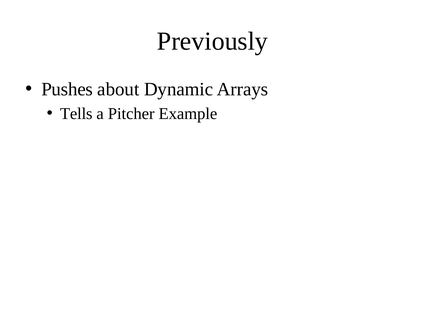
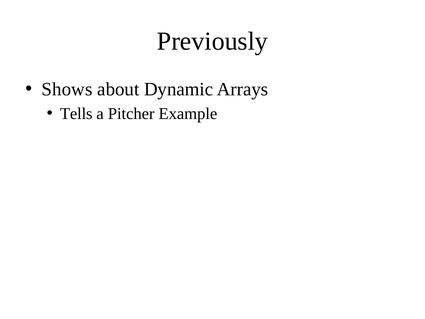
Pushes: Pushes -> Shows
